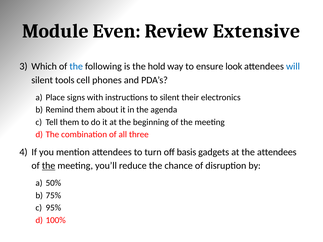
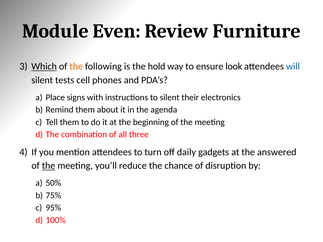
Extensive: Extensive -> Furniture
Which underline: none -> present
the at (76, 67) colour: blue -> orange
tools: tools -> tests
basis: basis -> daily
the attendees: attendees -> answered
